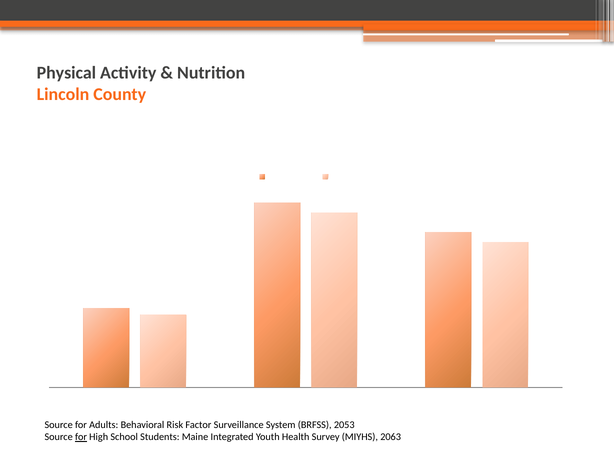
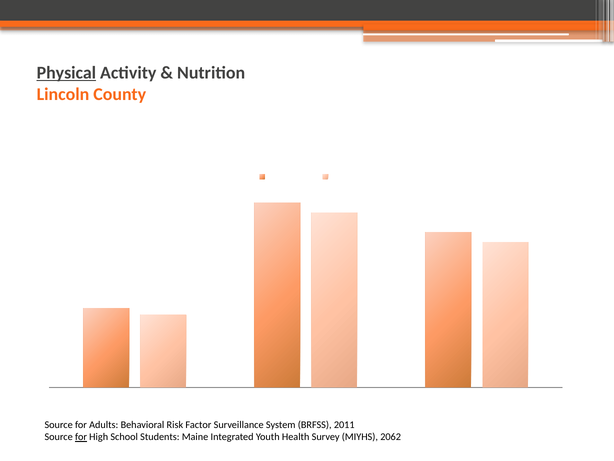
Physical at (66, 73) underline: none -> present
2053: 2053 -> 2011
2063: 2063 -> 2062
